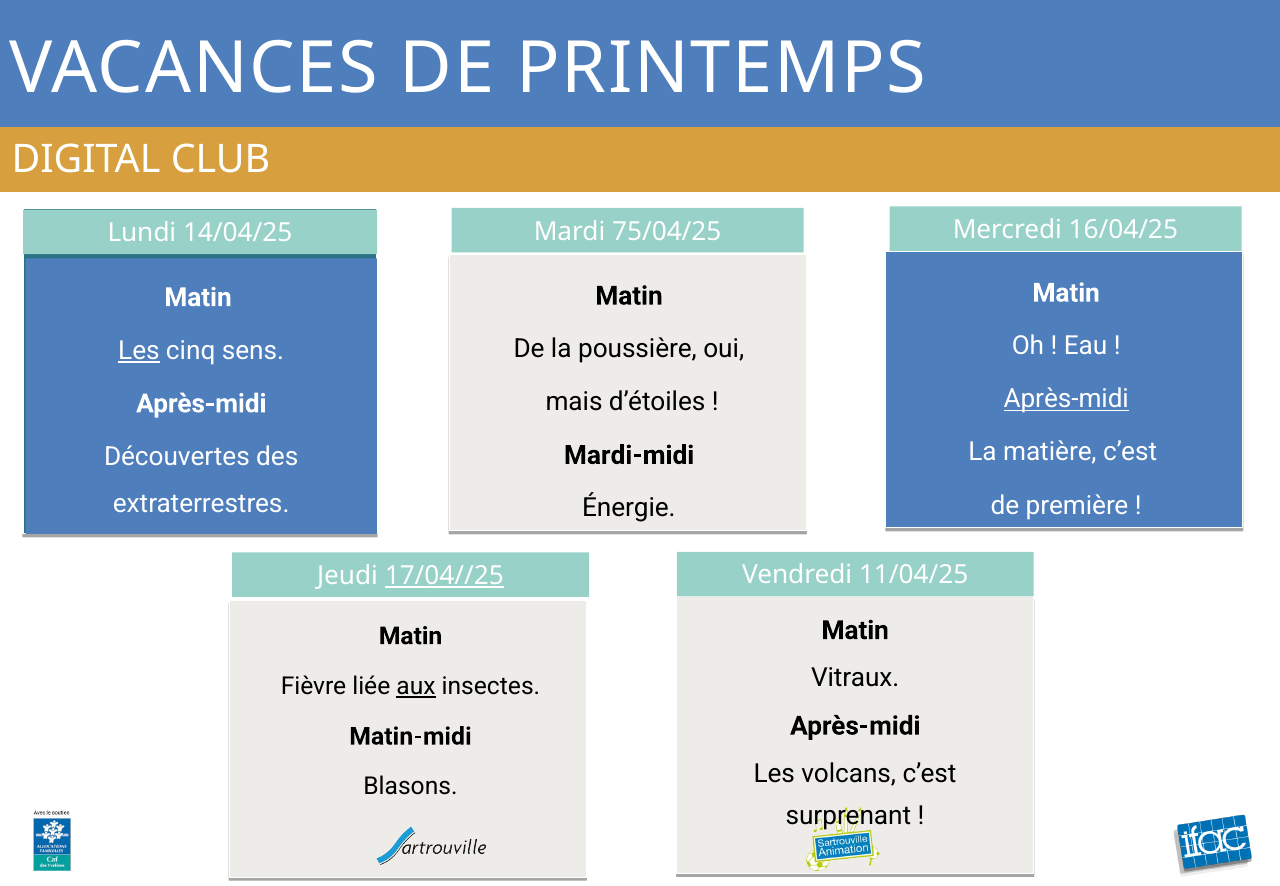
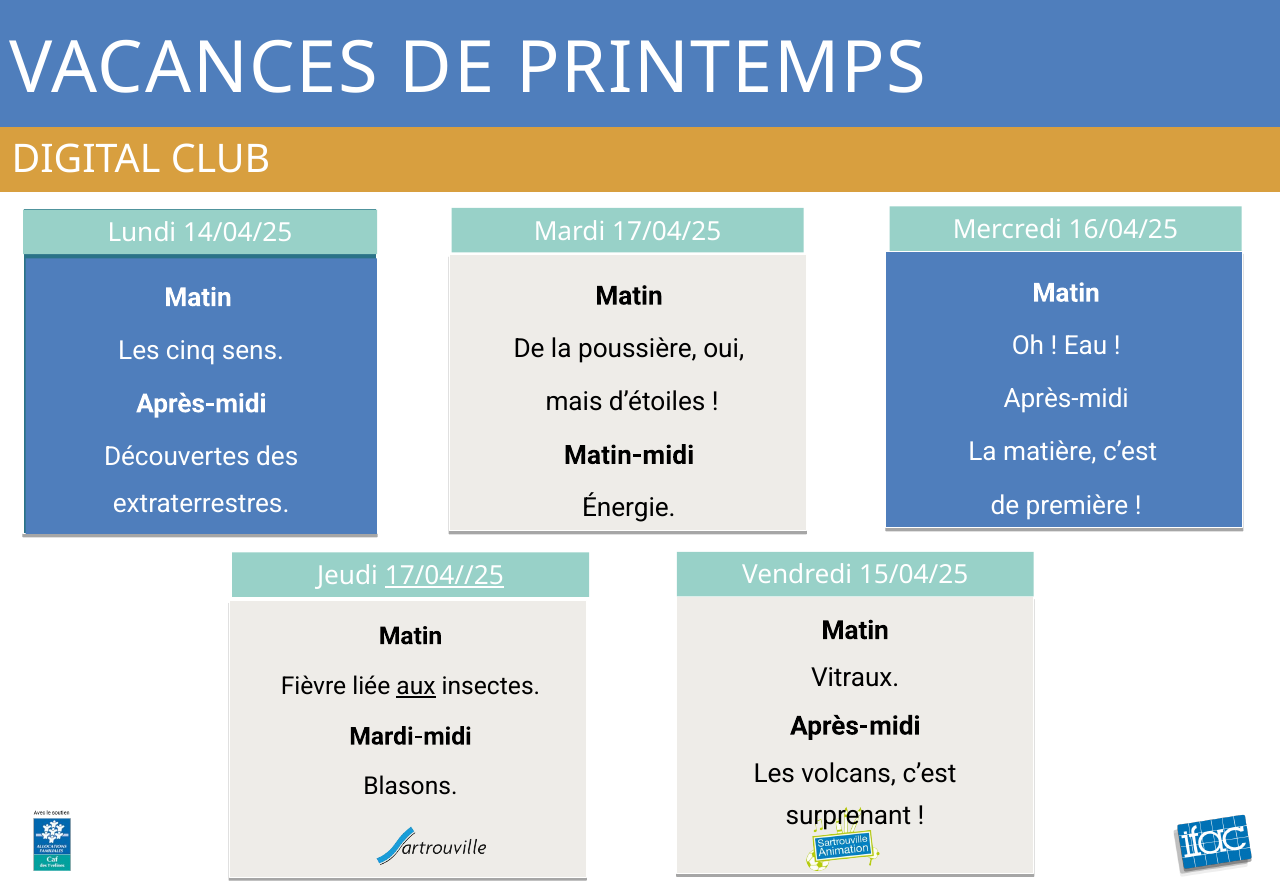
75/04/25: 75/04/25 -> 17/04/25
Les at (139, 351) underline: present -> none
Après-midi at (1066, 399) underline: present -> none
Mardi-midi: Mardi-midi -> Matin-midi
11/04/25: 11/04/25 -> 15/04/25
Matin-midi: Matin-midi -> Mardi-midi
